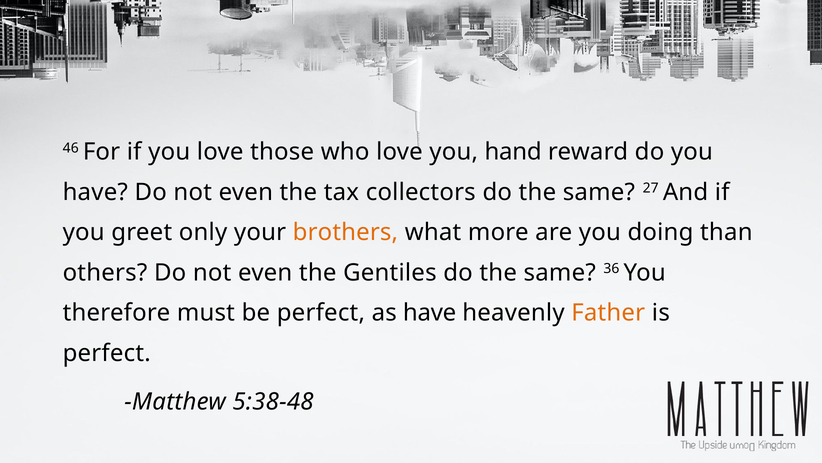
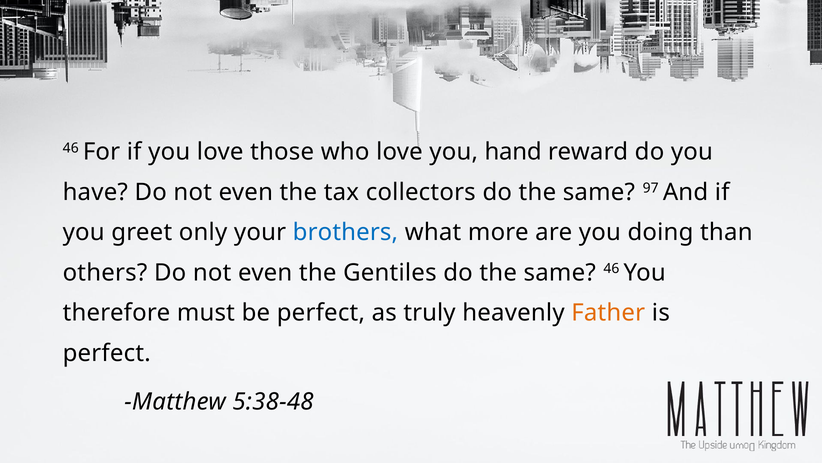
27: 27 -> 97
brothers colour: orange -> blue
same 36: 36 -> 46
as have: have -> truly
